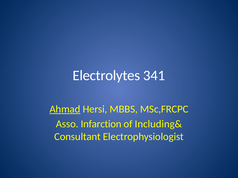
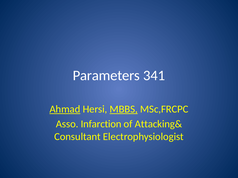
Electrolytes: Electrolytes -> Parameters
MBBS underline: none -> present
Including&: Including& -> Attacking&
